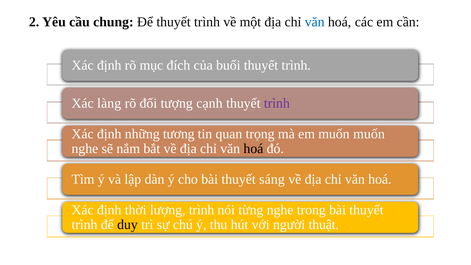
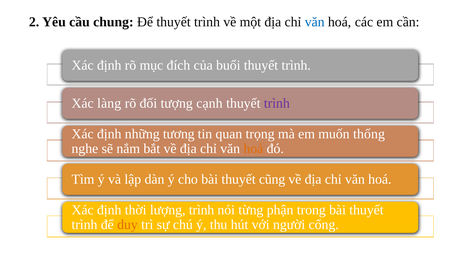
muốn muốn: muốn -> thống
hoá at (253, 149) colour: black -> orange
sáng: sáng -> cũng
từng nghe: nghe -> phận
duy colour: black -> orange
thuật: thuật -> cổng
